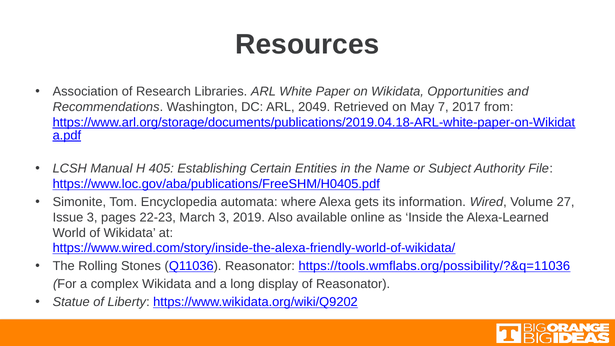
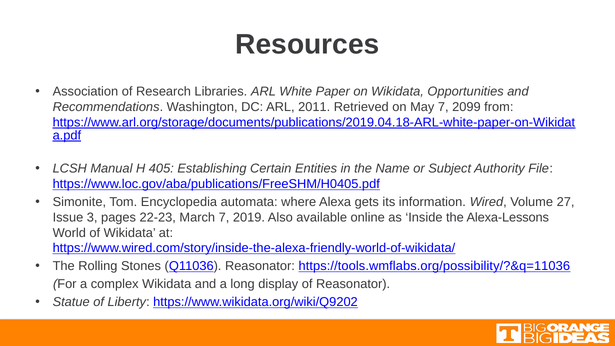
2049: 2049 -> 2011
2017: 2017 -> 2099
March 3: 3 -> 7
Alexa-Learned: Alexa-Learned -> Alexa-Lessons
